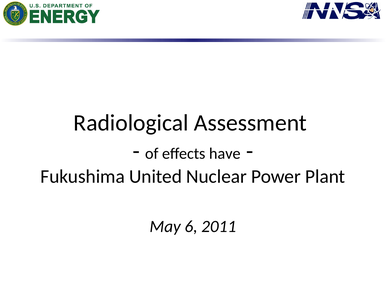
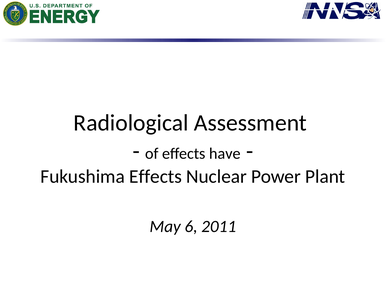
Fukushima United: United -> Effects
